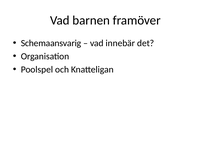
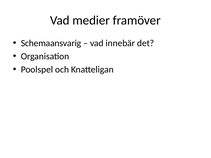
barnen: barnen -> medier
